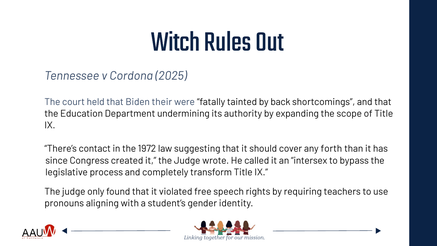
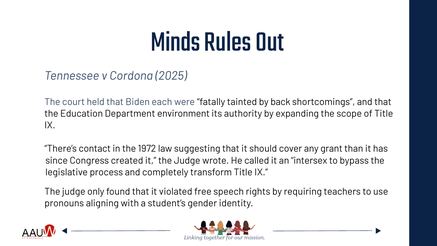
Witch: Witch -> Minds
their: their -> each
undermining: undermining -> environment
forth: forth -> grant
